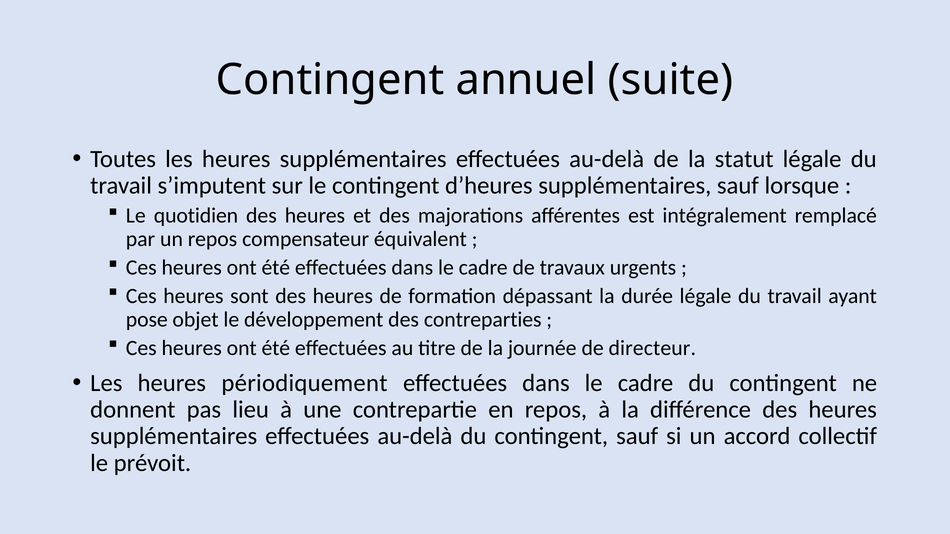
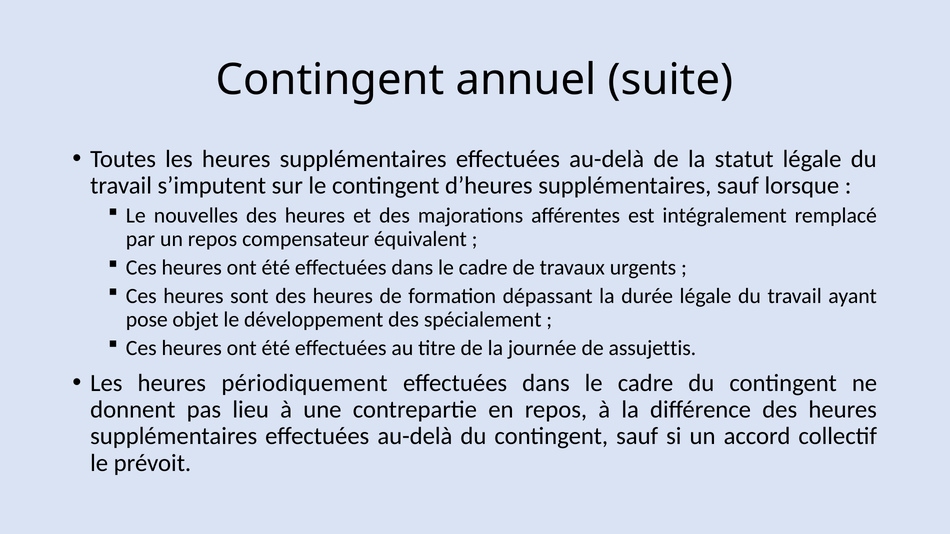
quotidien: quotidien -> nouvelles
contreparties: contreparties -> spécialement
directeur: directeur -> assujettis
